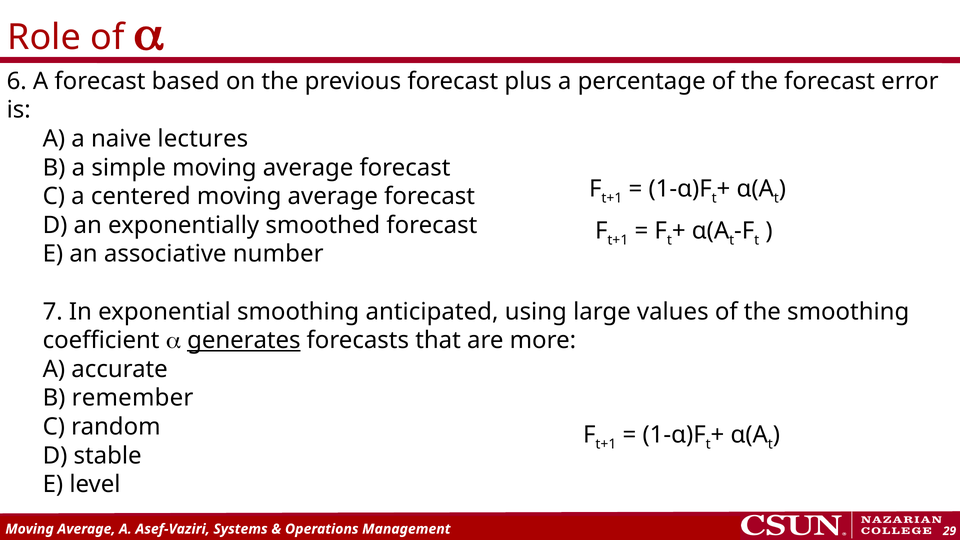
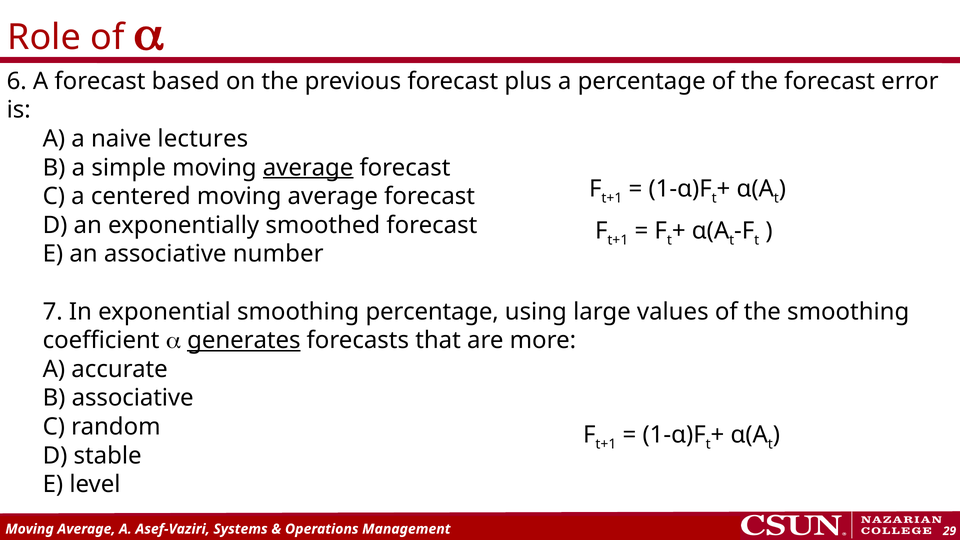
average at (308, 168) underline: none -> present
smoothing anticipated: anticipated -> percentage
B remember: remember -> associative
